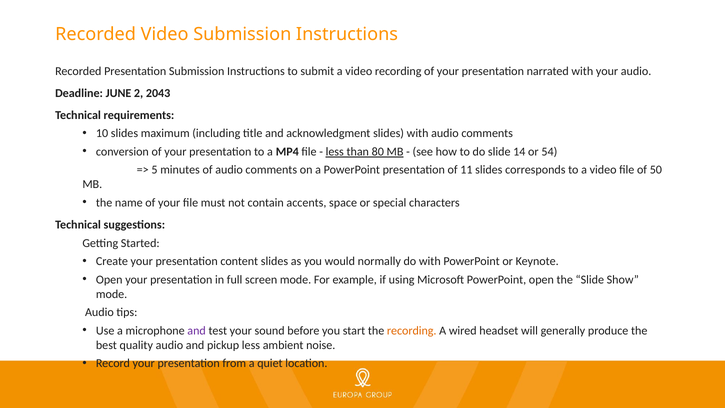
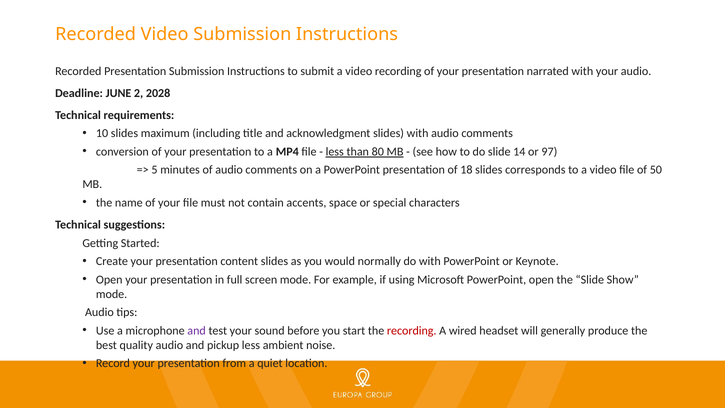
2043: 2043 -> 2028
54: 54 -> 97
11: 11 -> 18
recording at (412, 330) colour: orange -> red
